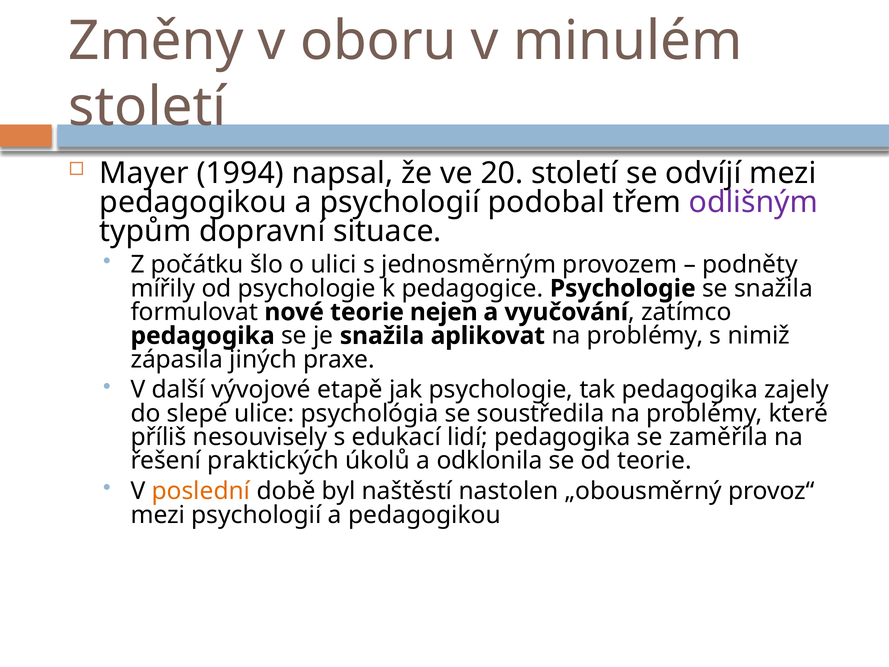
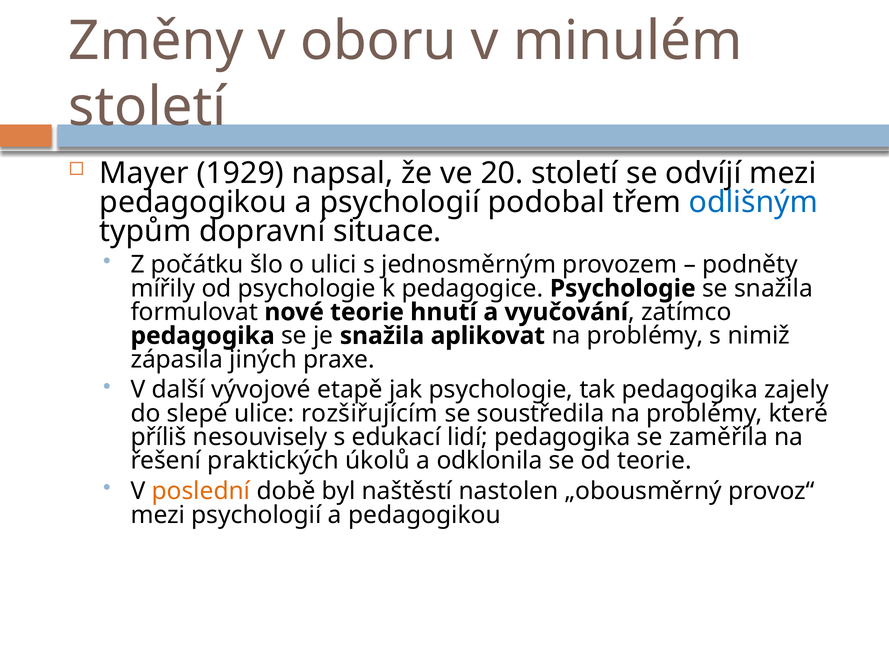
1994: 1994 -> 1929
odlišným colour: purple -> blue
nejen: nejen -> hnutí
psychológia: psychológia -> rozšiřujícím
